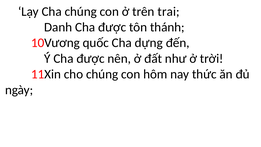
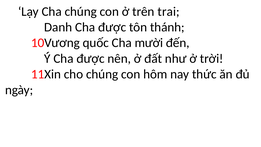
dựng: dựng -> mười
